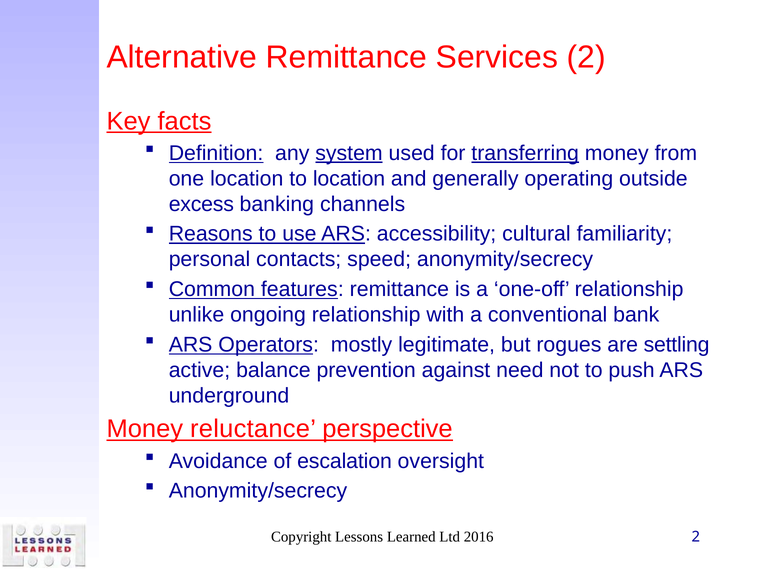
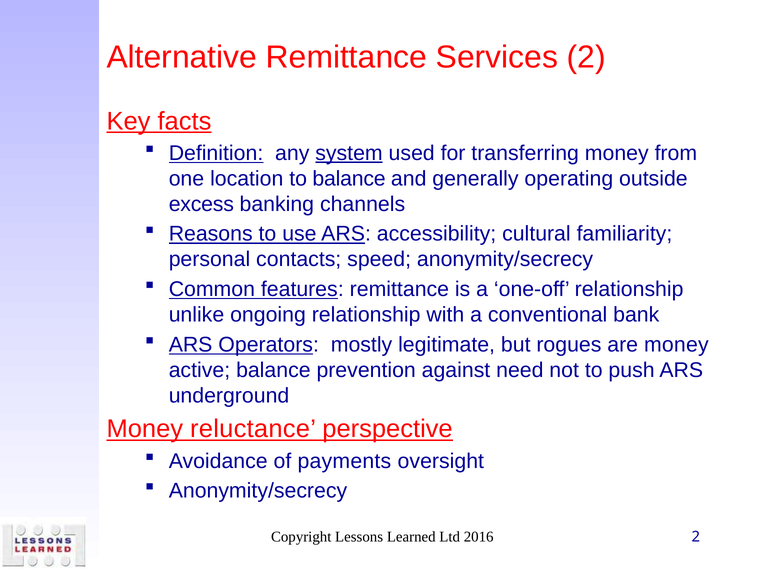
transferring underline: present -> none
to location: location -> balance
are settling: settling -> money
escalation: escalation -> payments
